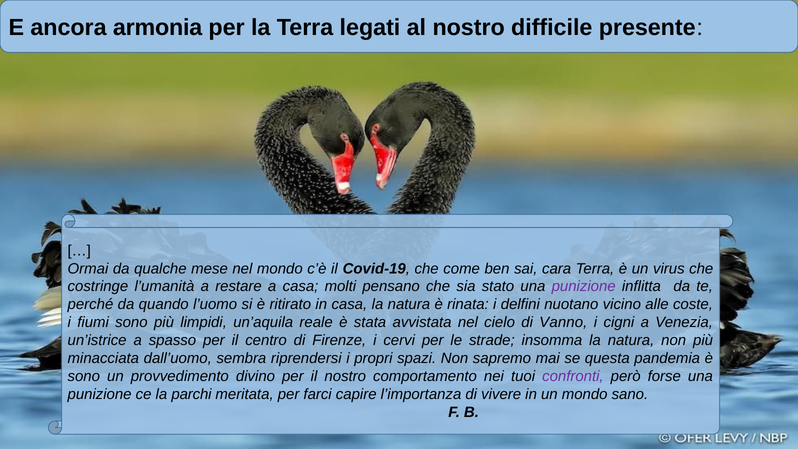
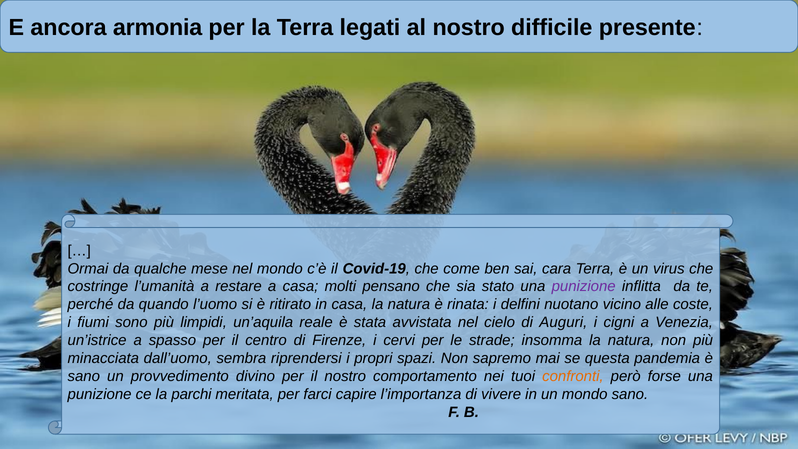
Vanno: Vanno -> Auguri
sono at (84, 376): sono -> sano
confronti colour: purple -> orange
